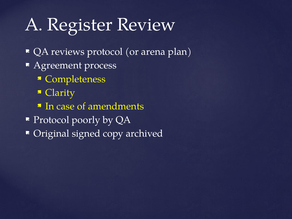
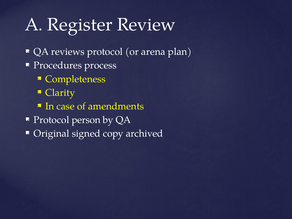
Agreement: Agreement -> Procedures
poorly: poorly -> person
